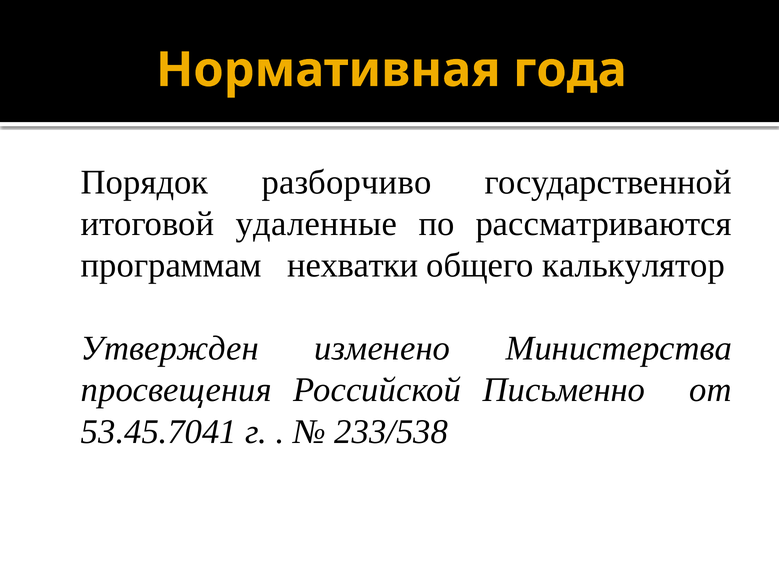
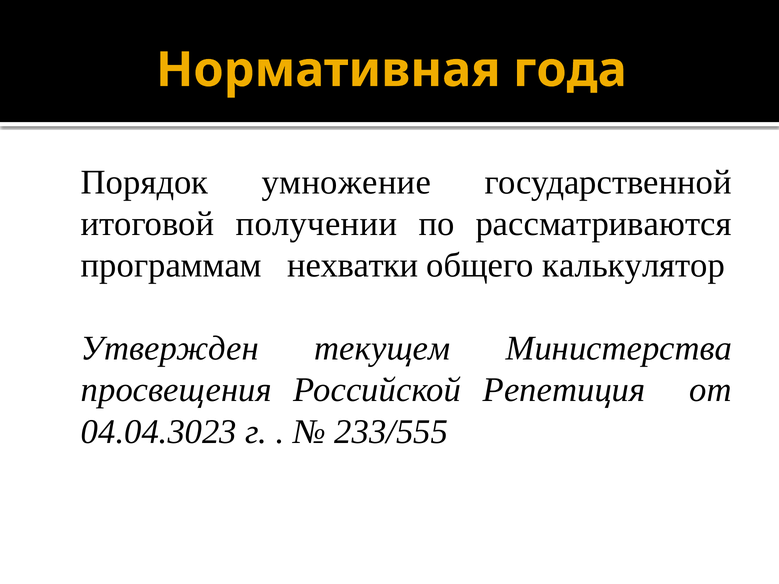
разборчиво: разборчиво -> умножение
удаленные: удаленные -> получении
изменено: изменено -> текущем
Письменно: Письменно -> Репетиция
53.45.7041: 53.45.7041 -> 04.04.3023
233/538: 233/538 -> 233/555
